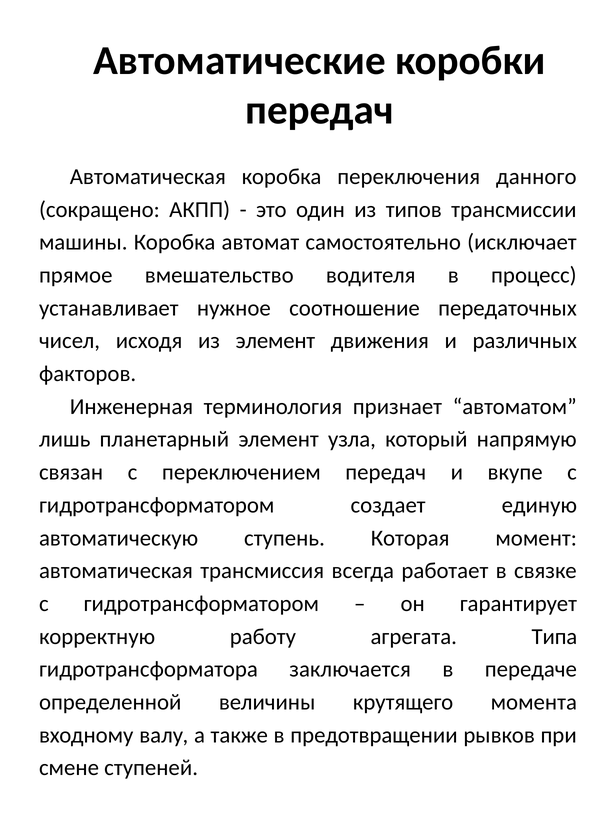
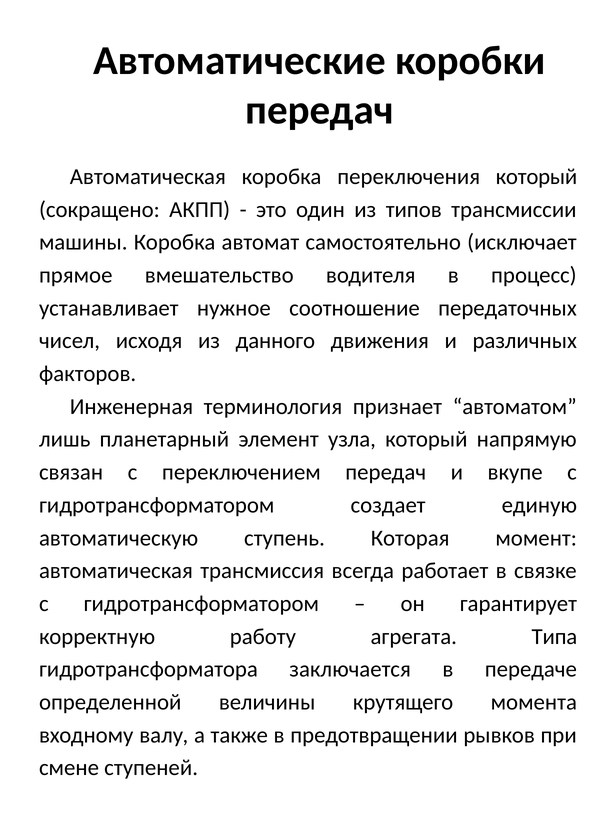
переключения данного: данного -> который
из элемент: элемент -> данного
